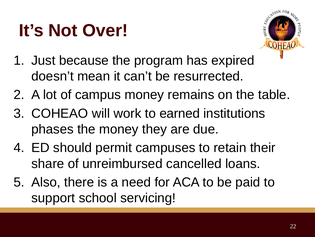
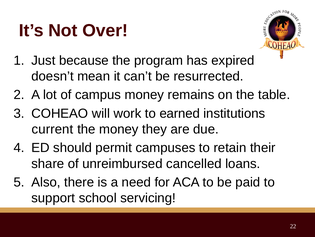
phases: phases -> current
